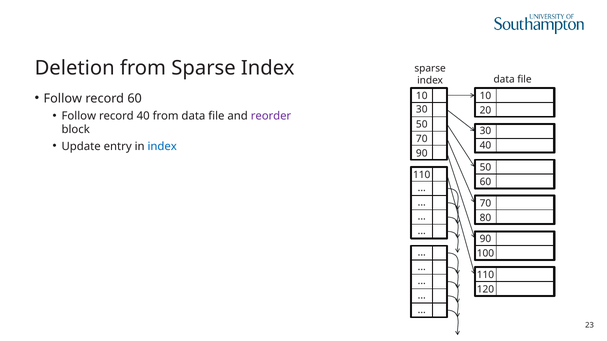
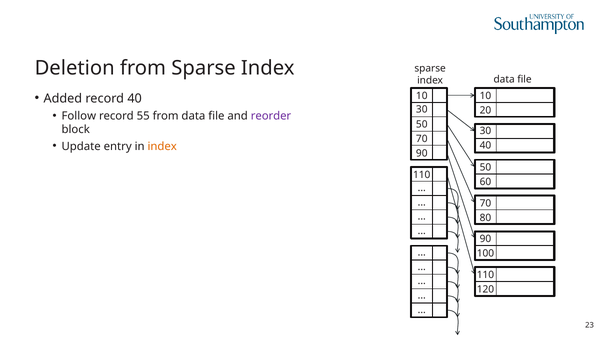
Follow at (63, 99): Follow -> Added
record 60: 60 -> 40
record 40: 40 -> 55
index at (162, 147) colour: blue -> orange
